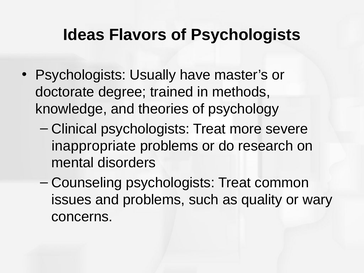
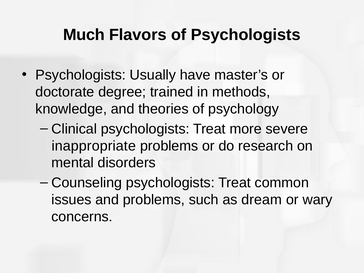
Ideas: Ideas -> Much
quality: quality -> dream
